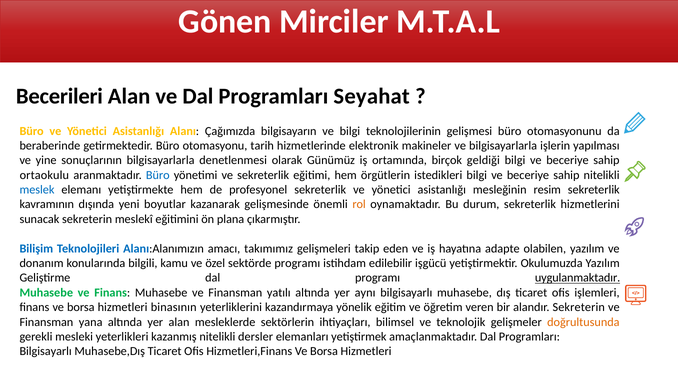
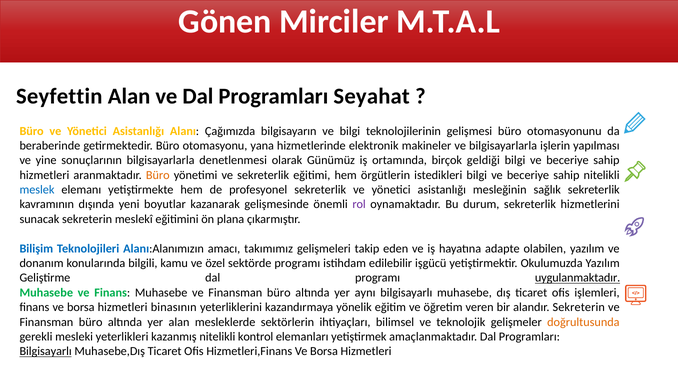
Becerileri: Becerileri -> Seyfettin
tarih: tarih -> yana
ortaokulu at (44, 175): ortaokulu -> hizmetleri
Büro at (158, 175) colour: blue -> orange
resim: resim -> sağlık
rol colour: orange -> purple
Muhasebe ve Finansman yatılı: yatılı -> büro
yana at (91, 322): yana -> büro
dersler: dersler -> kontrol
Bilgisayarlı at (46, 352) underline: none -> present
